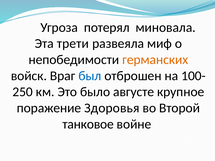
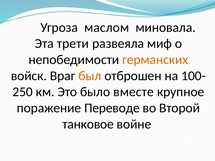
потерял: потерял -> маслом
был colour: blue -> orange
августе: августе -> вместе
Здоровья: Здоровья -> Переводе
